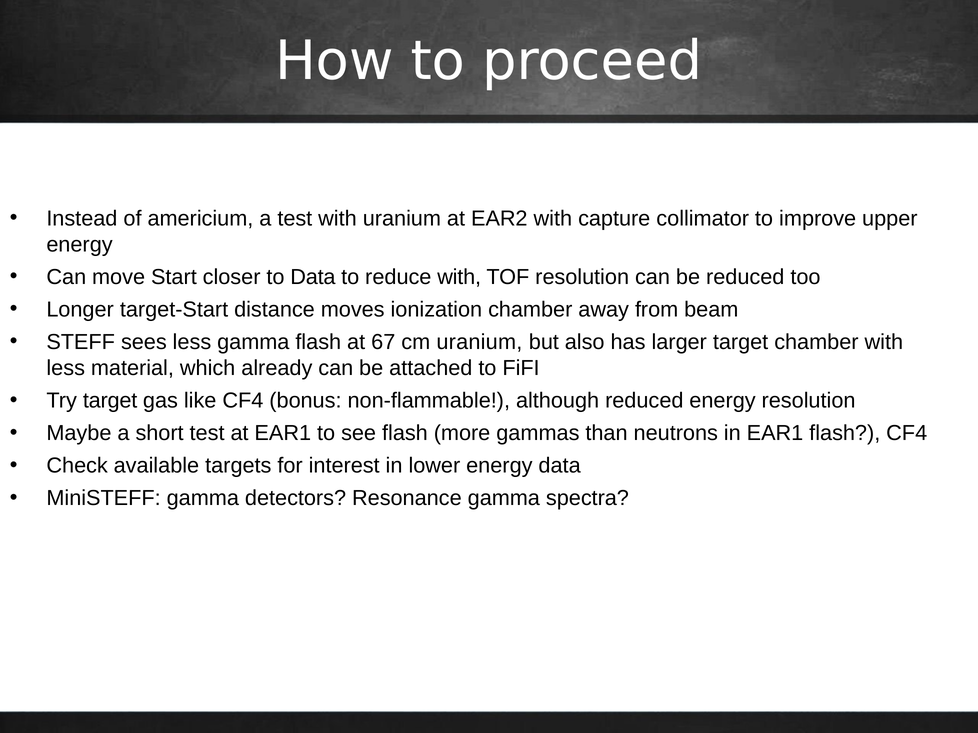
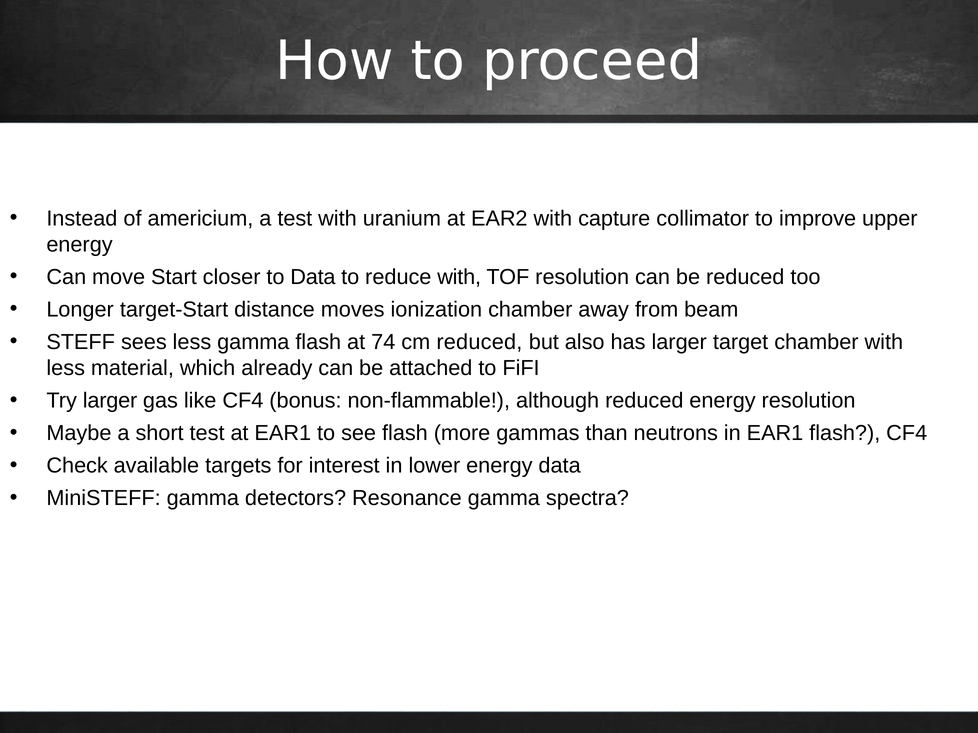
67: 67 -> 74
cm uranium: uranium -> reduced
Try target: target -> larger
